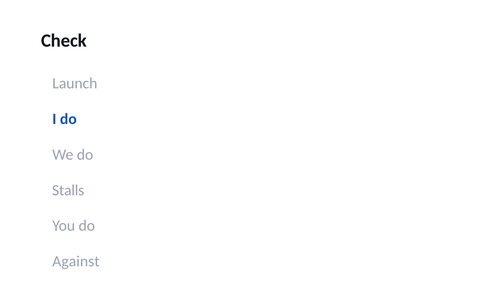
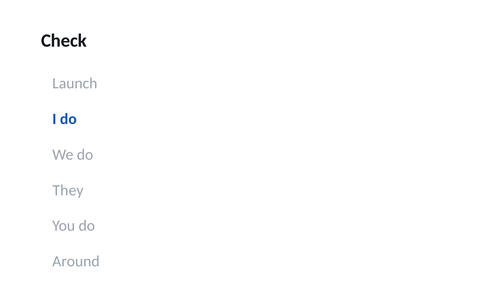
Stalls: Stalls -> They
Against: Against -> Around
